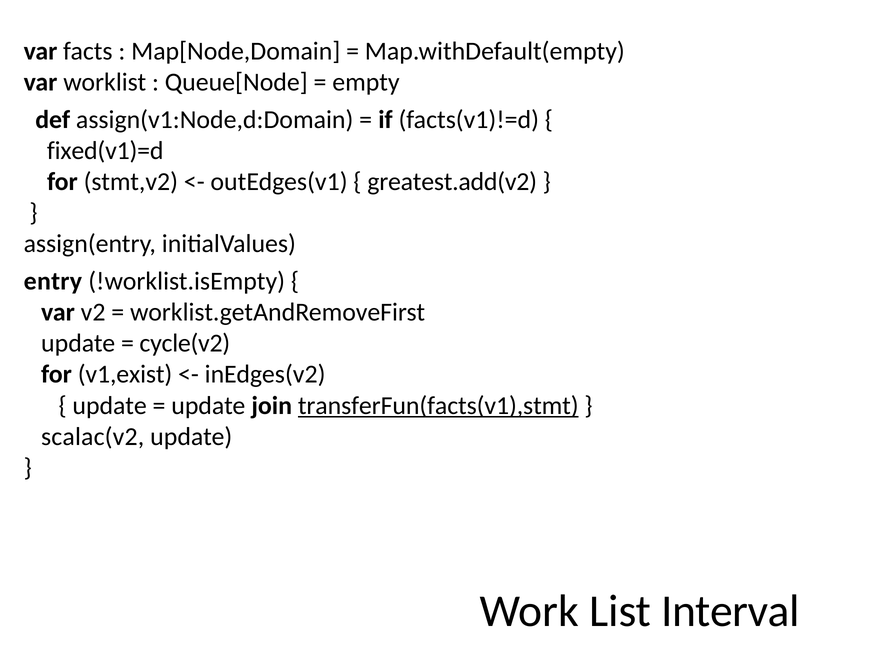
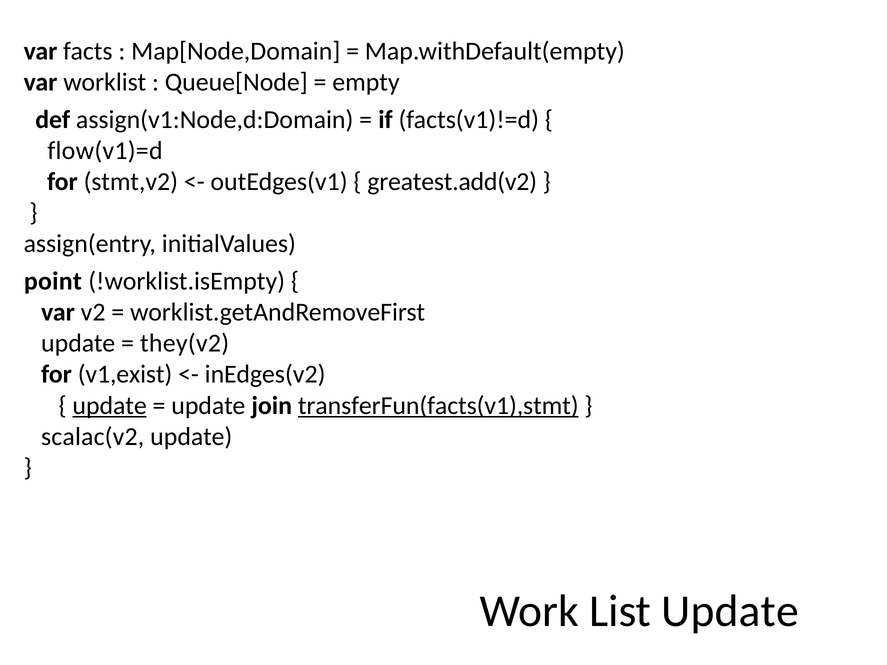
fixed(v1)=d: fixed(v1)=d -> flow(v1)=d
entry: entry -> point
cycle(v2: cycle(v2 -> they(v2
update at (110, 406) underline: none -> present
List Interval: Interval -> Update
